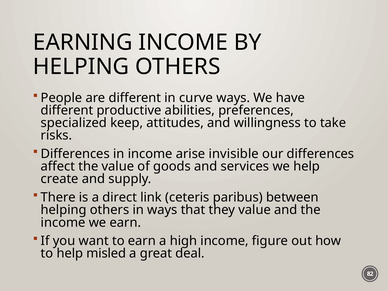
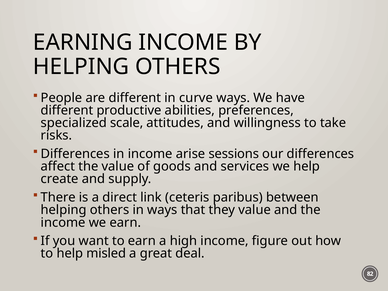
keep: keep -> scale
invisible: invisible -> sessions
